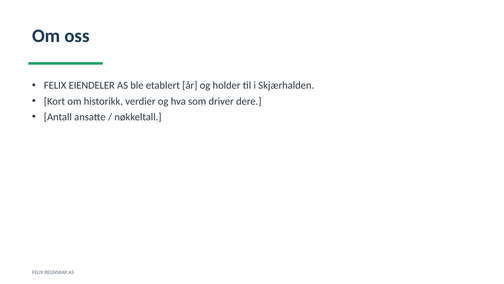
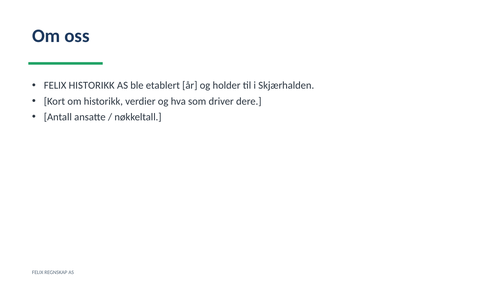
FELIX EIENDELER: EIENDELER -> HISTORIKK
